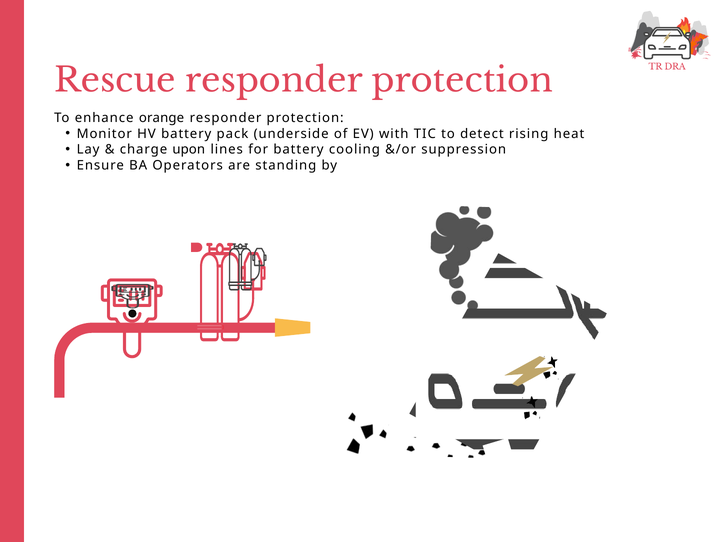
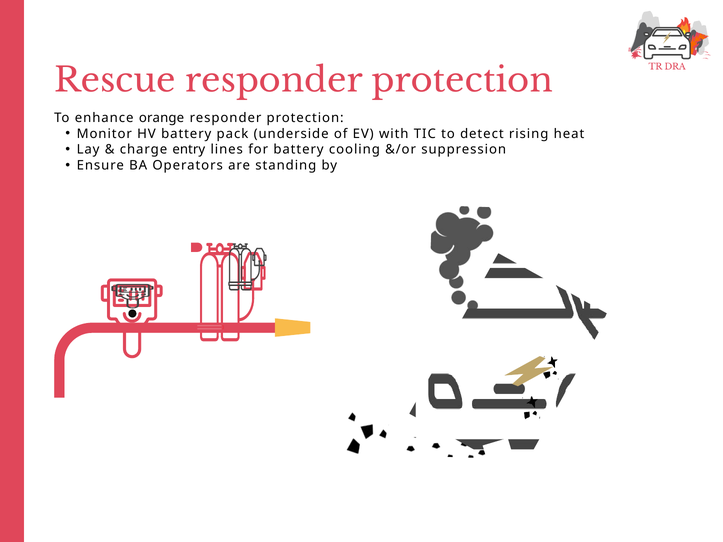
upon: upon -> entry
